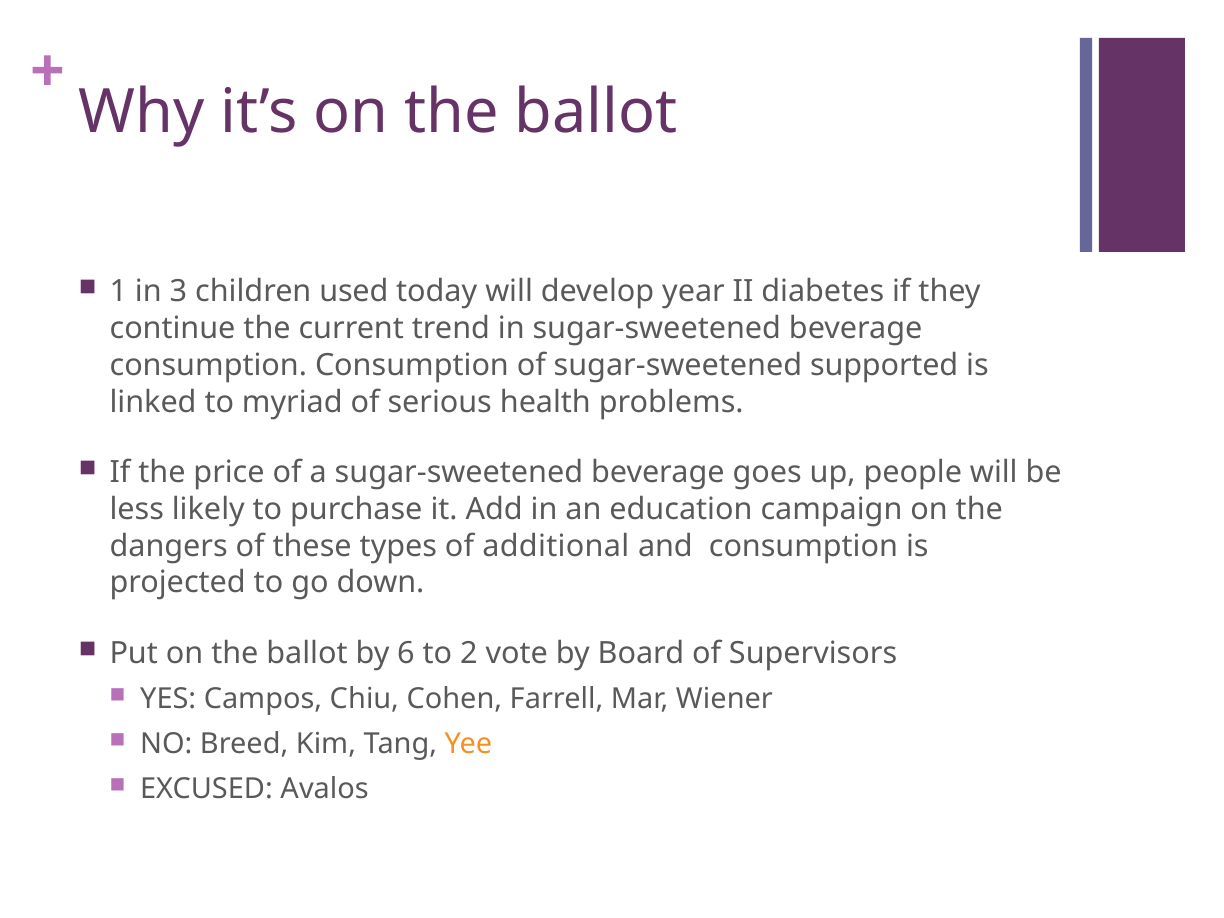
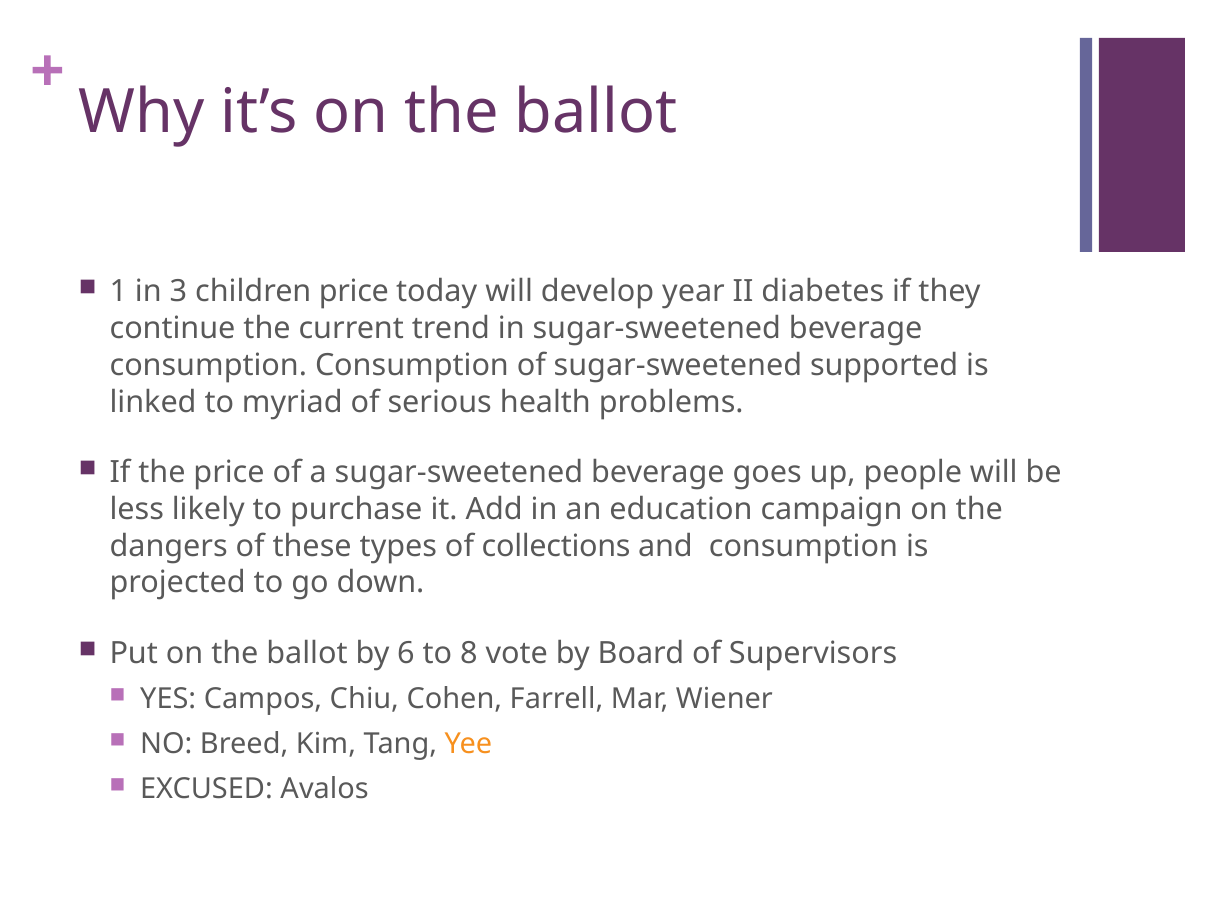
children used: used -> price
additional: additional -> collections
2: 2 -> 8
